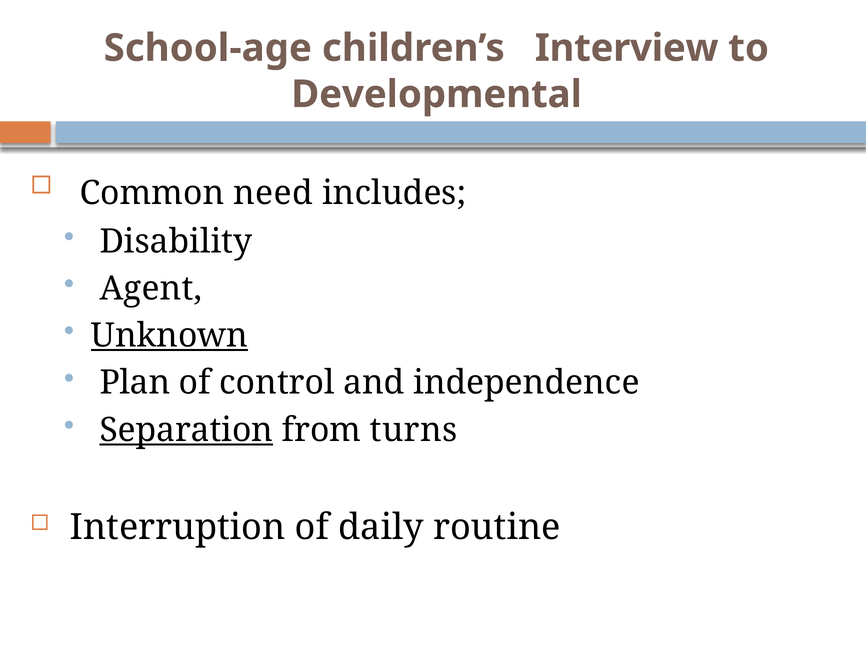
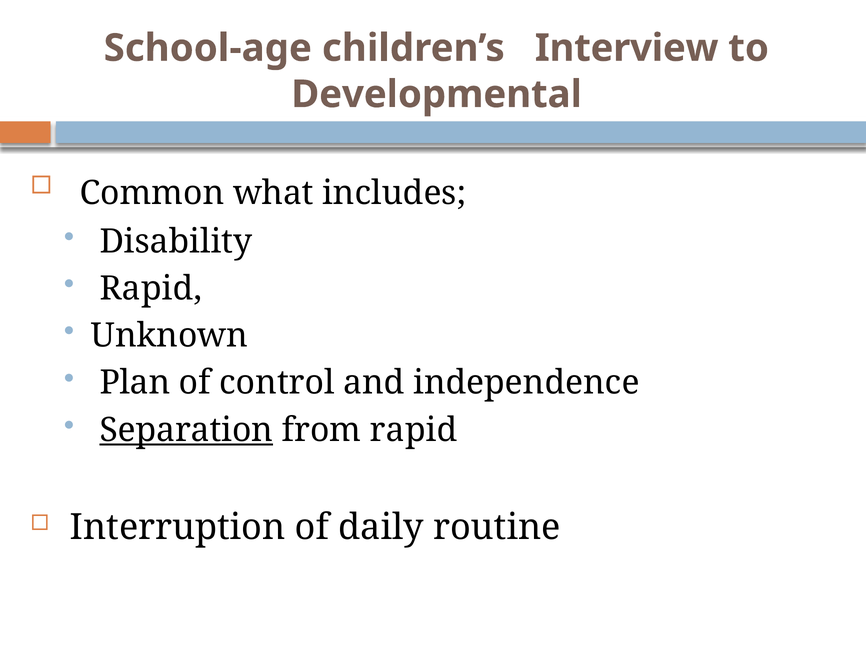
need: need -> what
Agent at (151, 288): Agent -> Rapid
Unknown underline: present -> none
from turns: turns -> rapid
